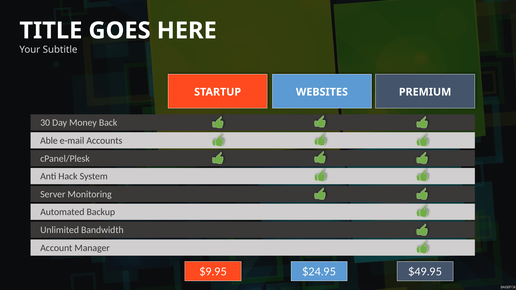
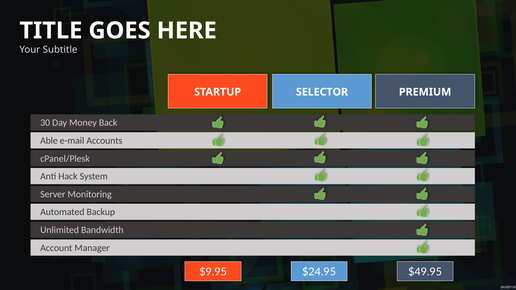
WEBSITES: WEBSITES -> SELECTOR
